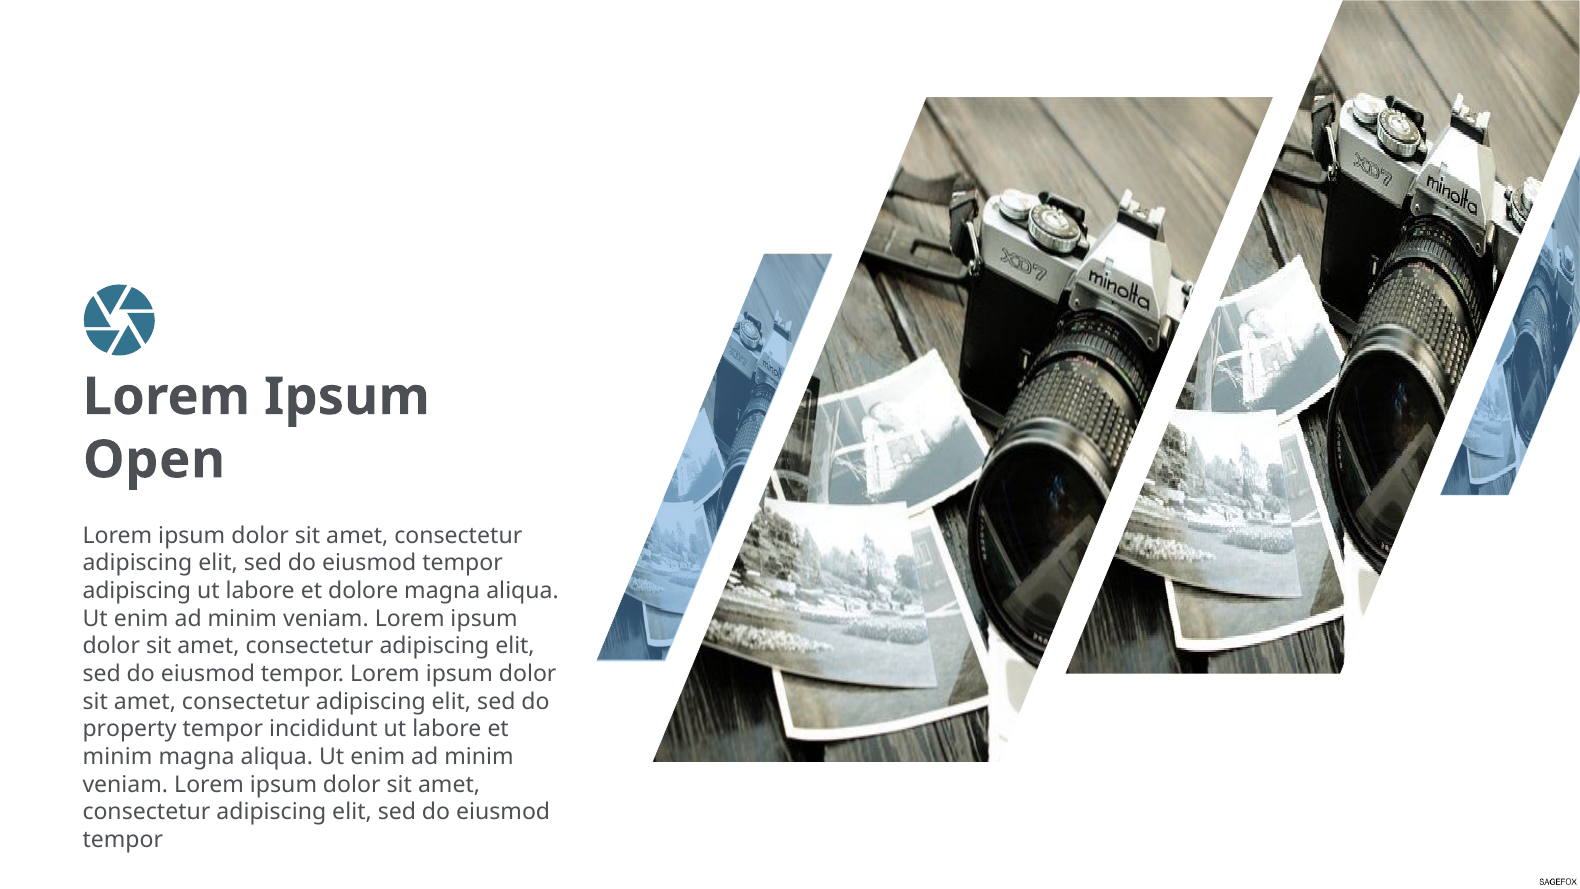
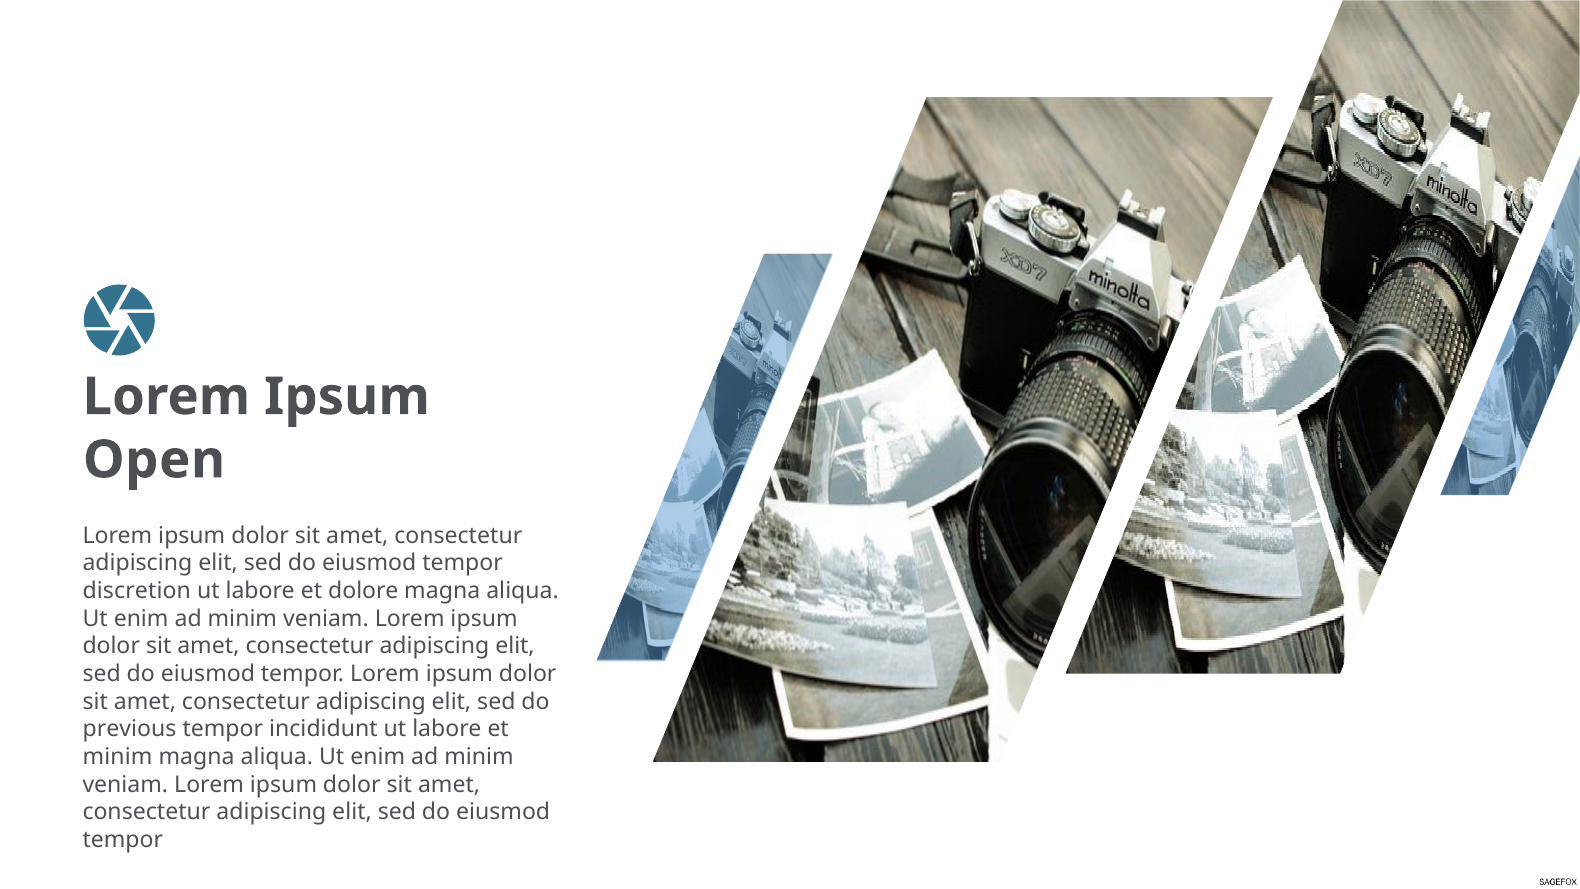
adipiscing at (137, 591): adipiscing -> discretion
property: property -> previous
